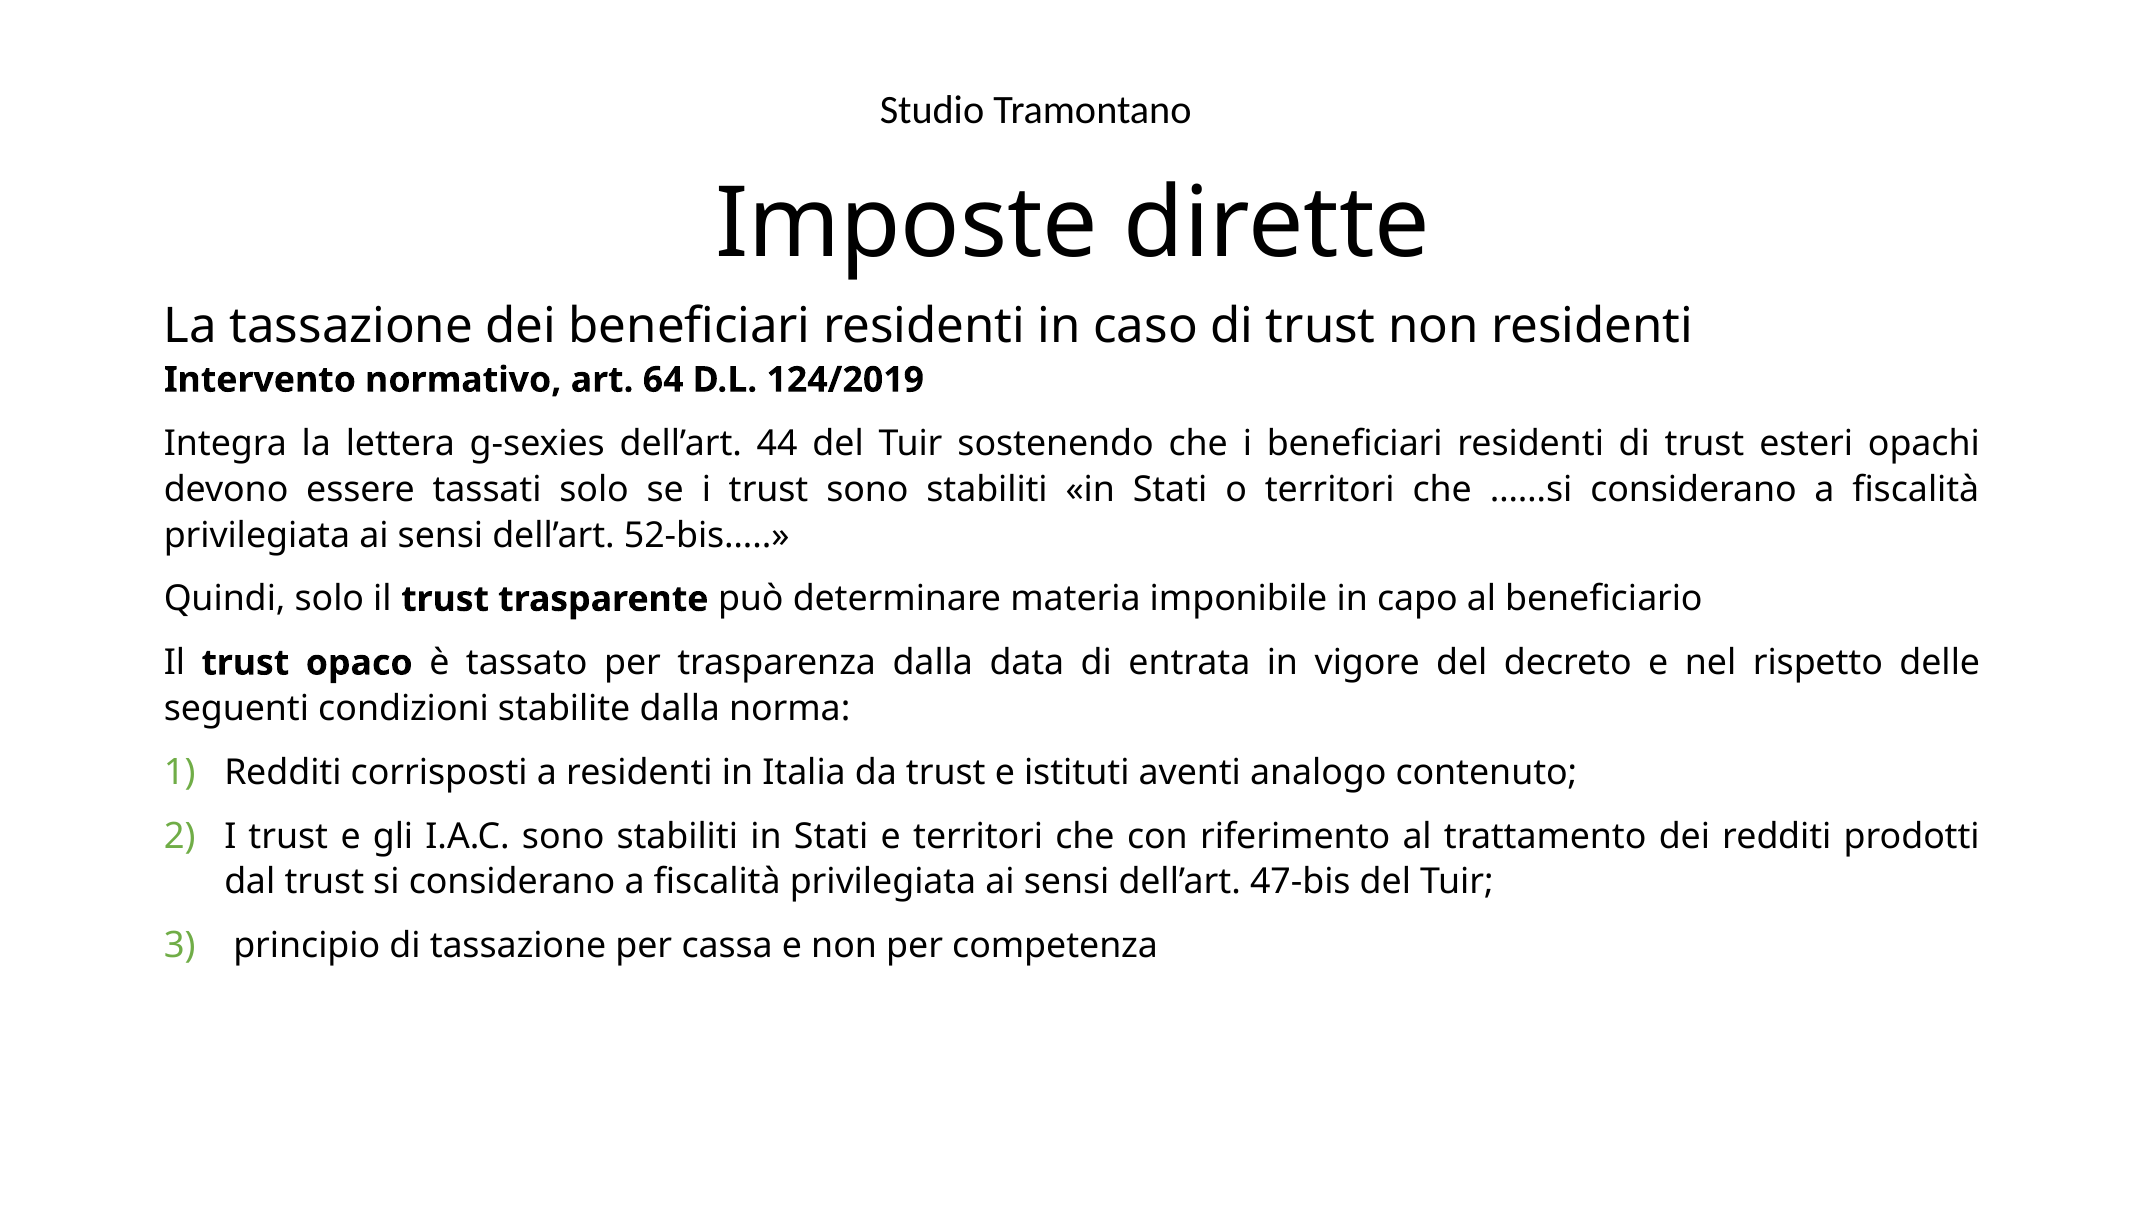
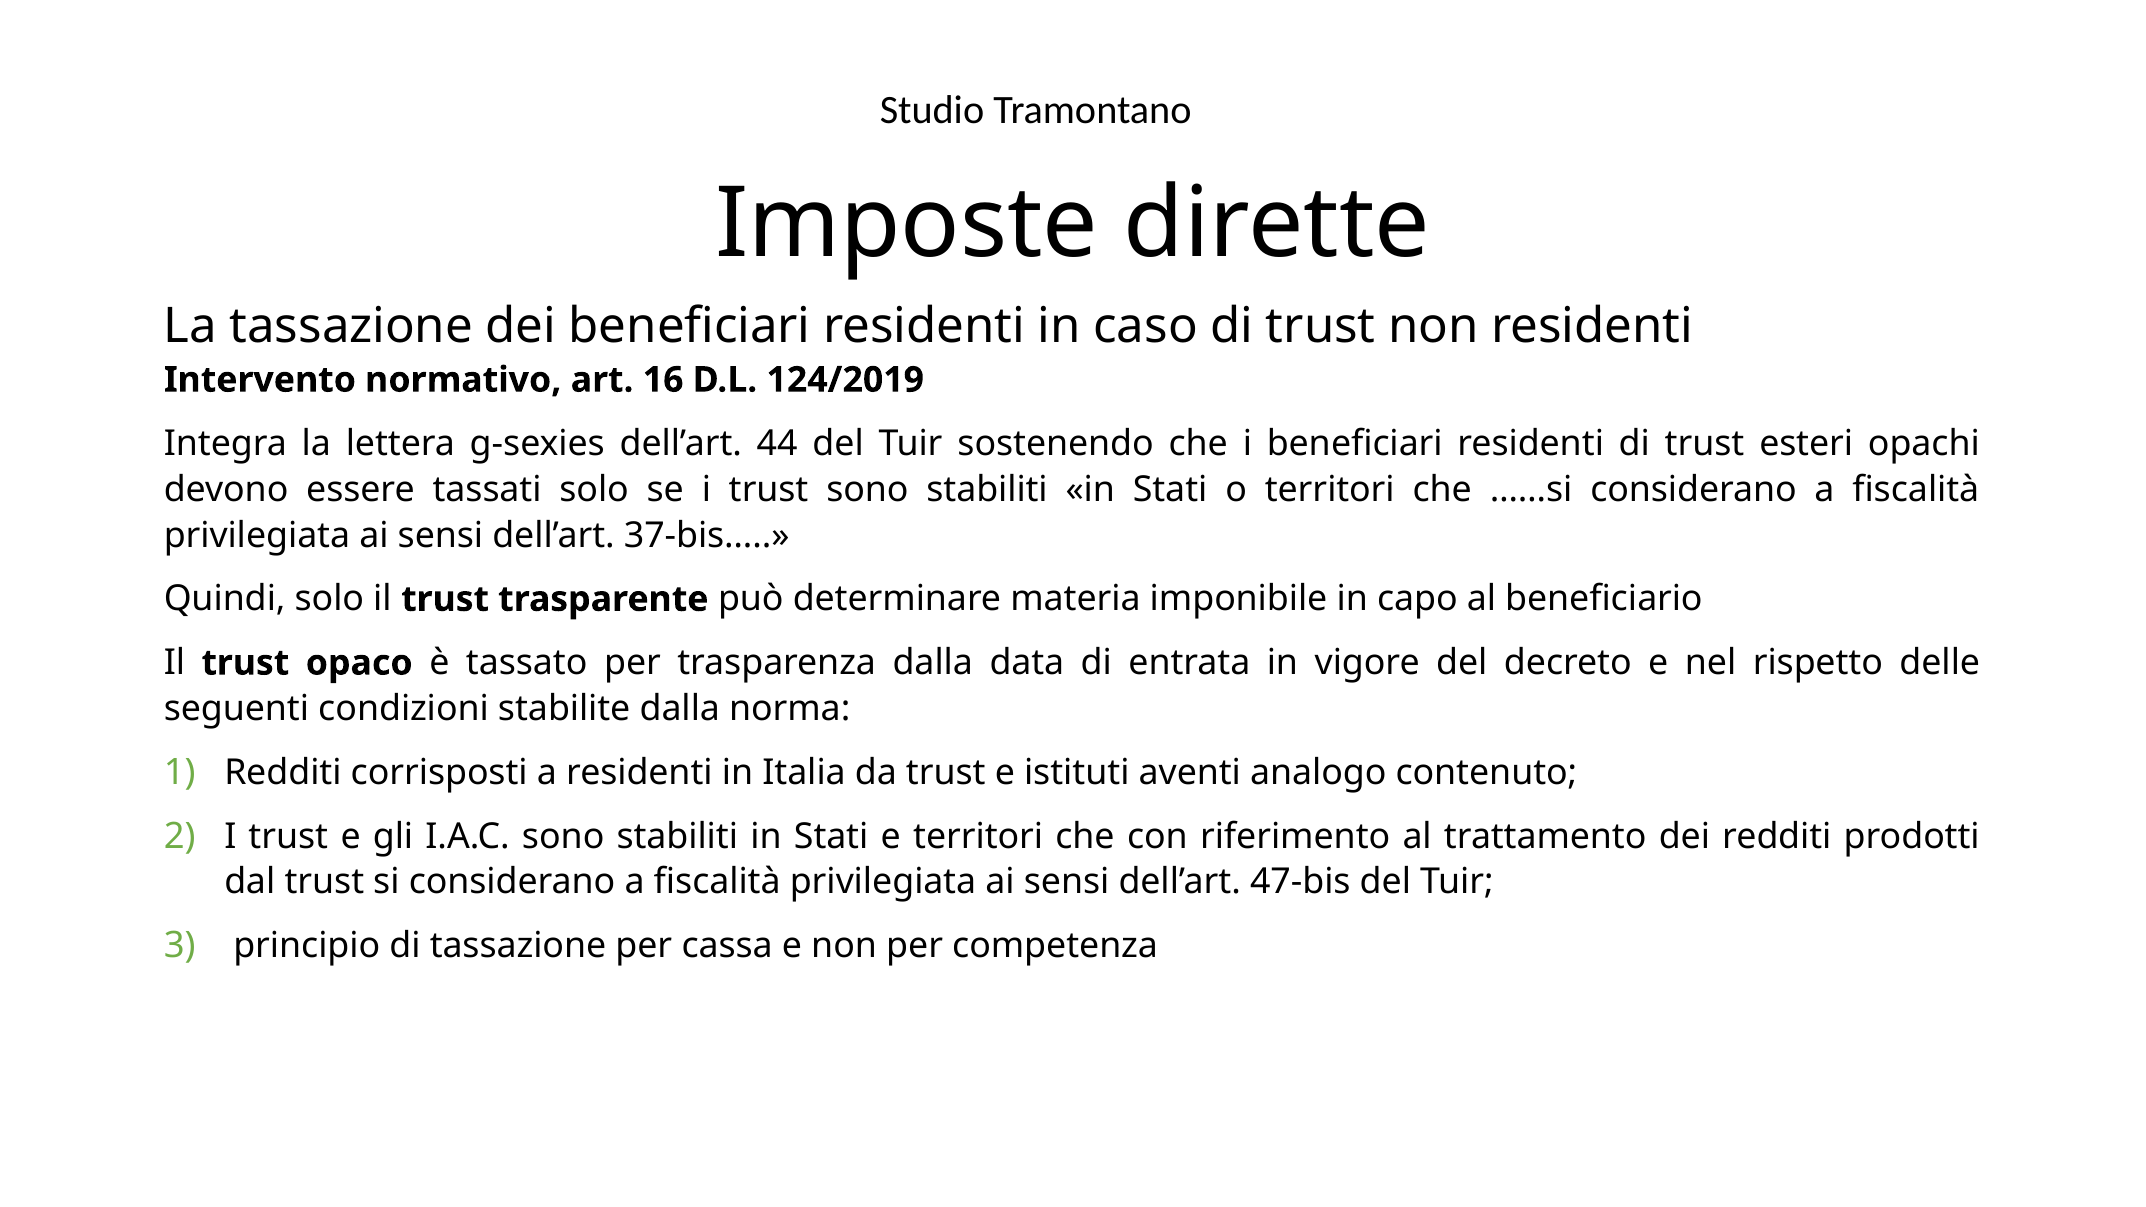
64: 64 -> 16
52-bis…: 52-bis… -> 37-bis…
